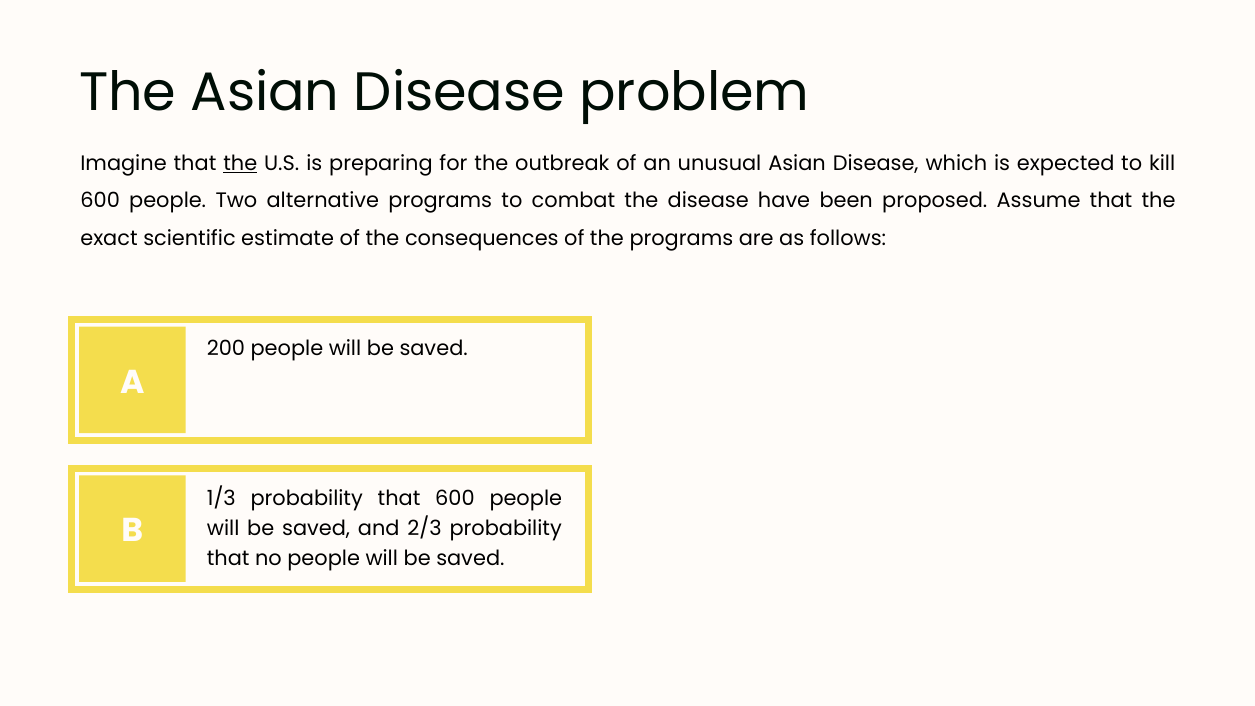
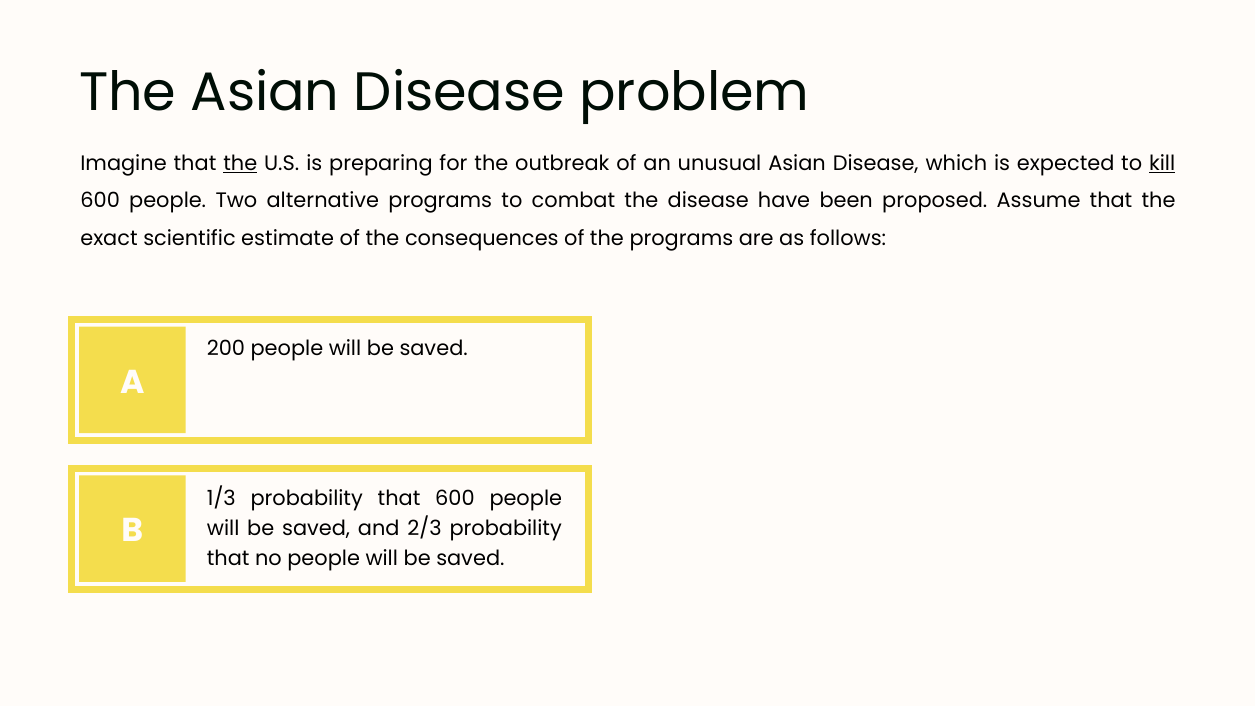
kill underline: none -> present
